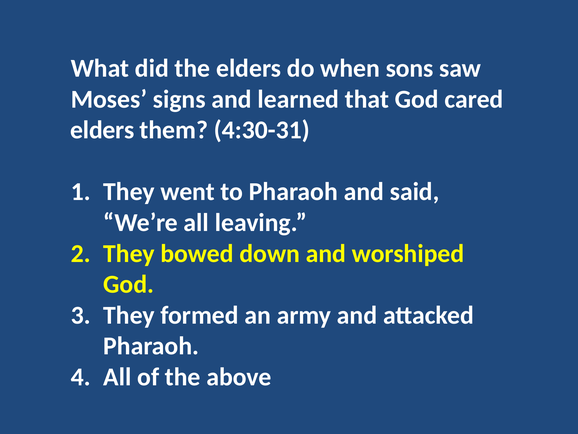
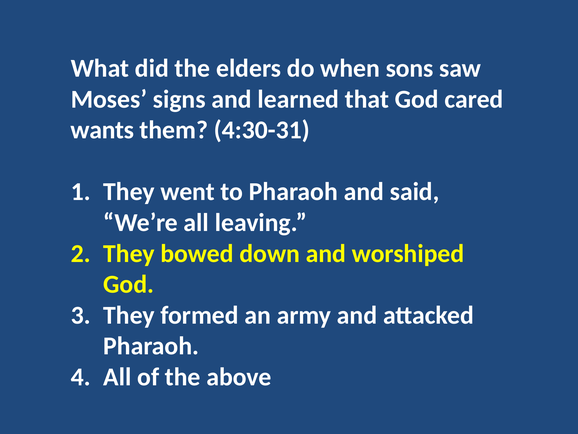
elders at (102, 130): elders -> wants
